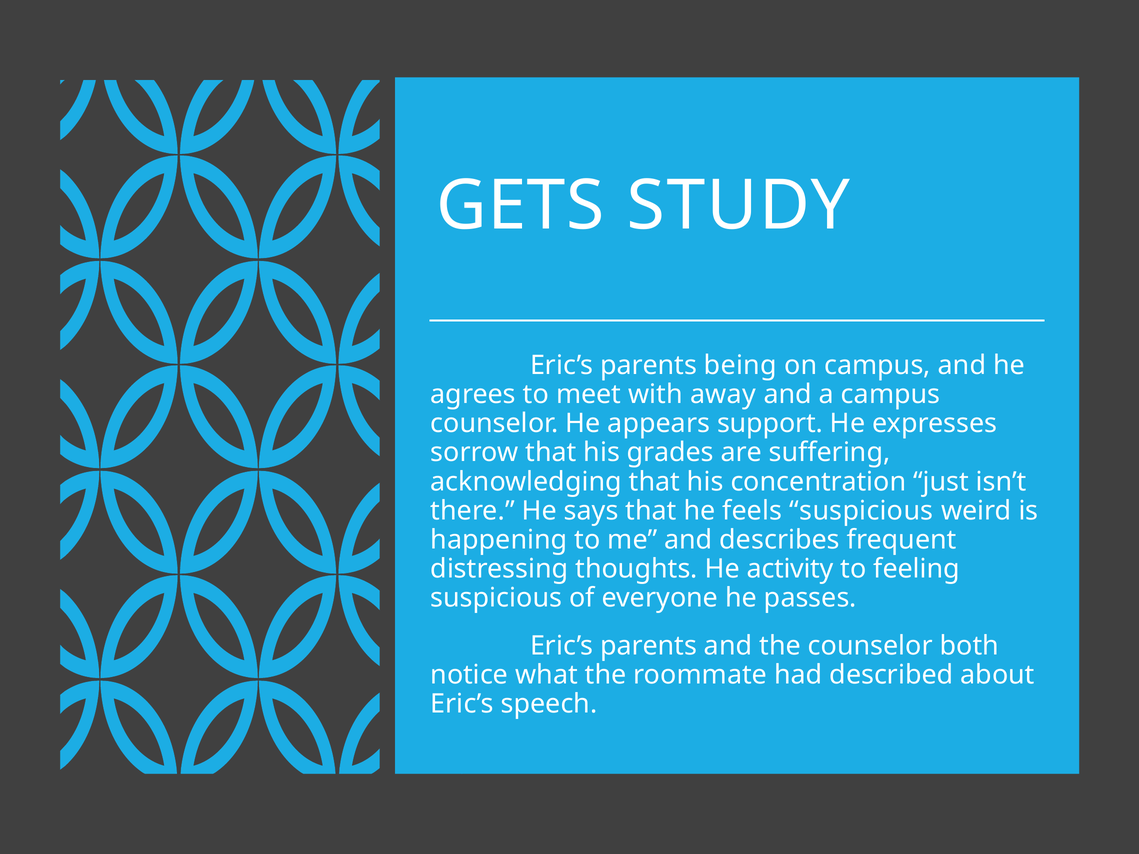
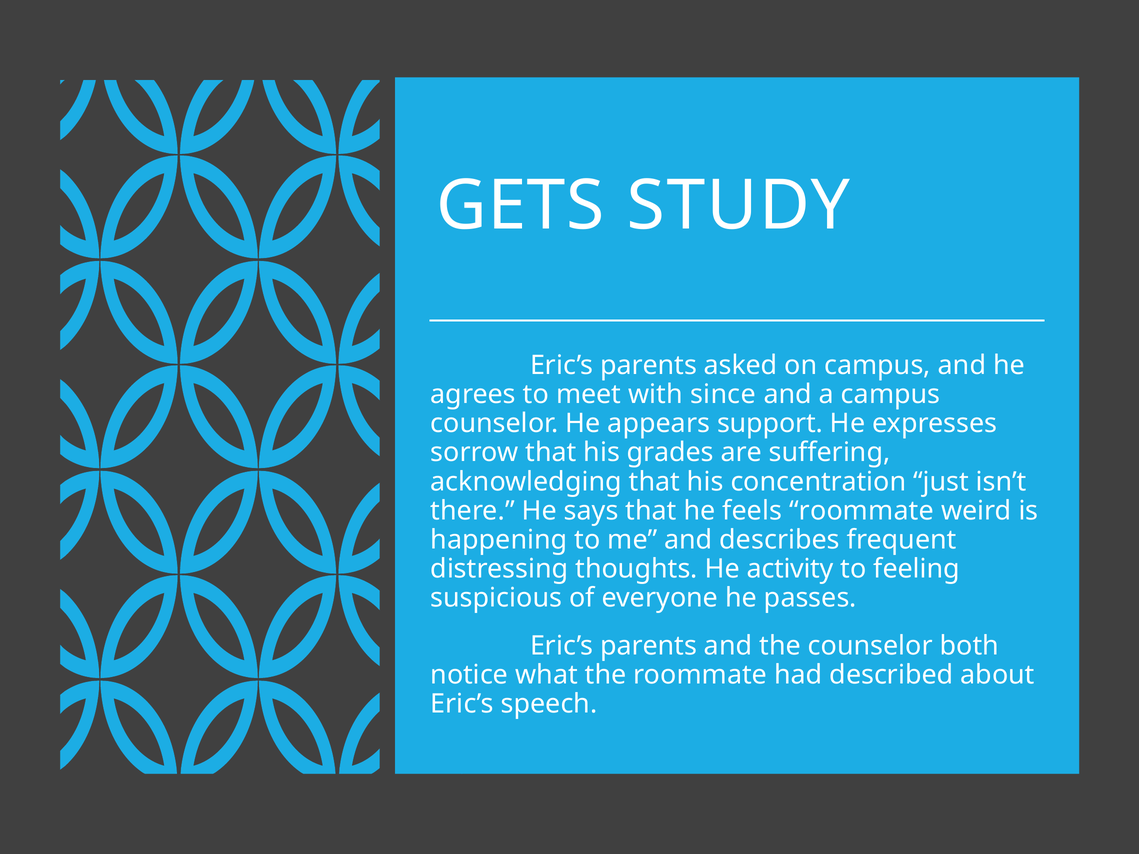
being: being -> asked
away: away -> since
feels suspicious: suspicious -> roommate
